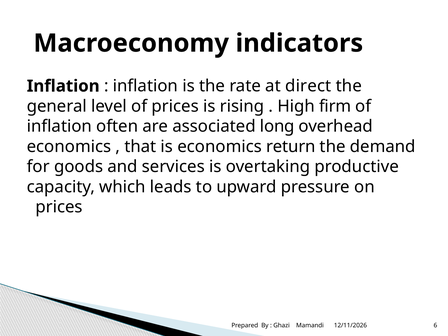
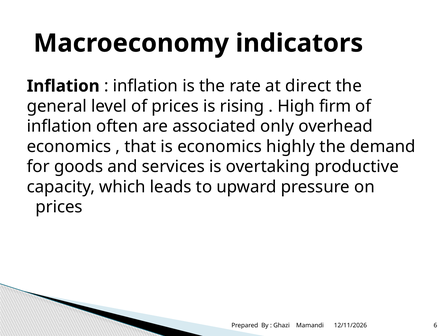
long: long -> only
return: return -> highly
